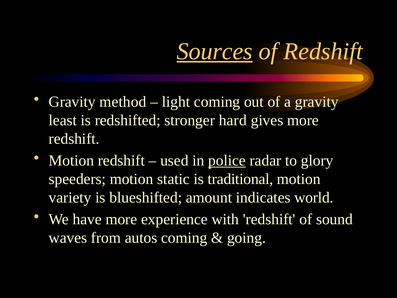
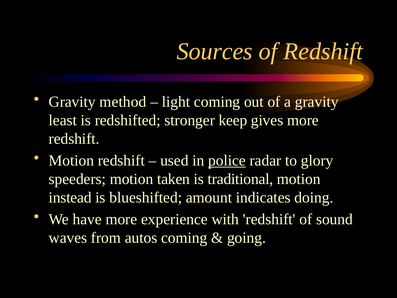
Sources underline: present -> none
hard: hard -> keep
static: static -> taken
variety: variety -> instead
world: world -> doing
